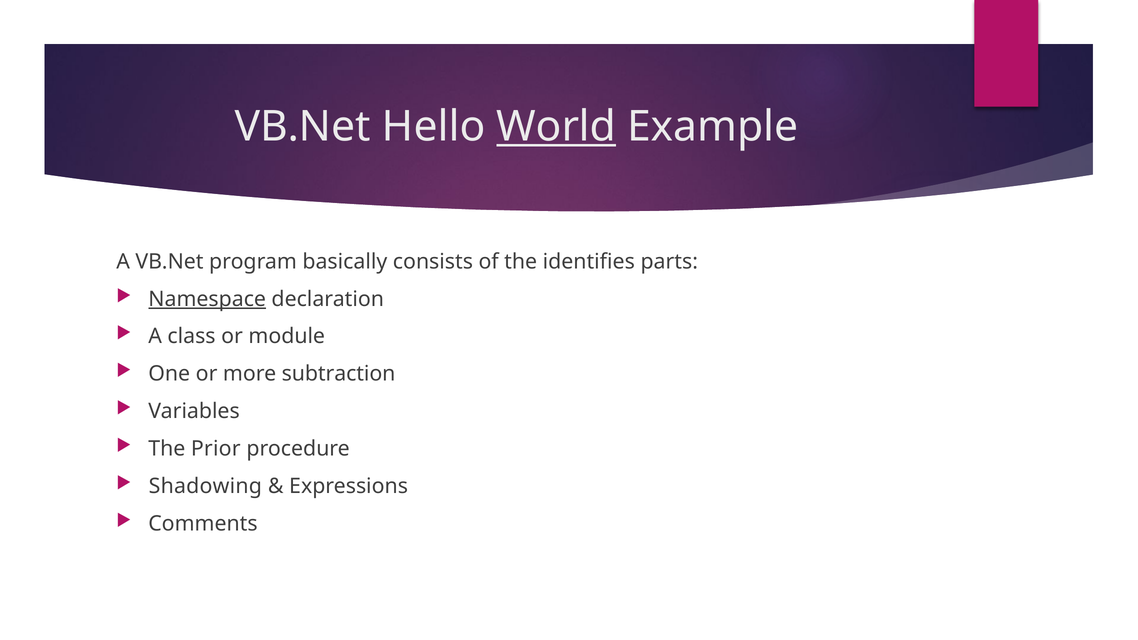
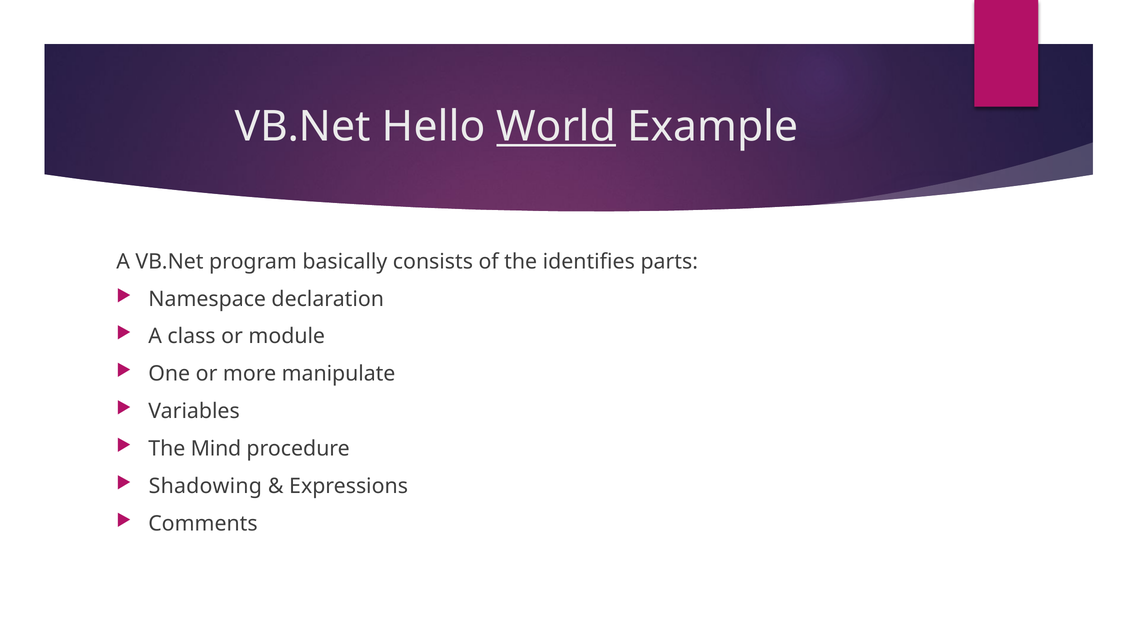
Namespace underline: present -> none
subtraction: subtraction -> manipulate
Prior: Prior -> Mind
